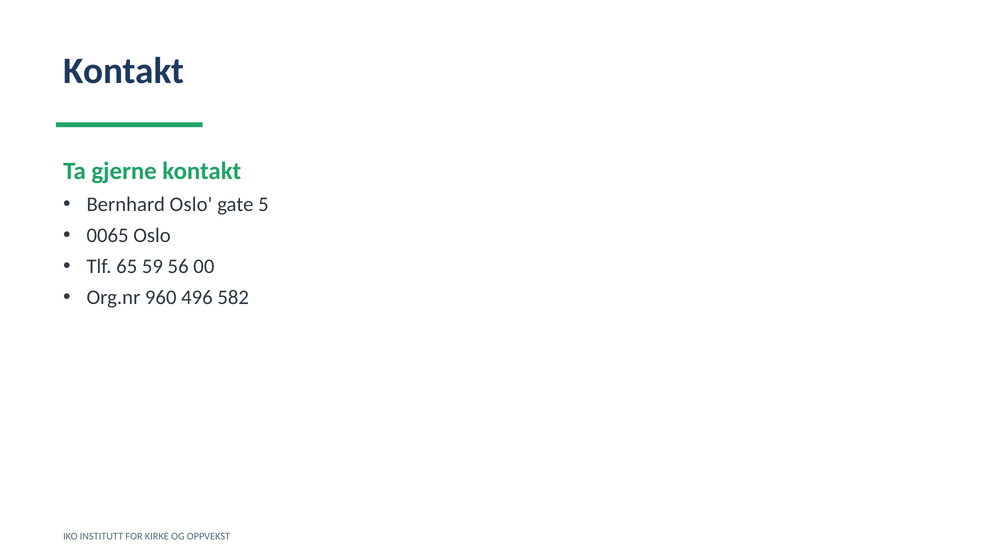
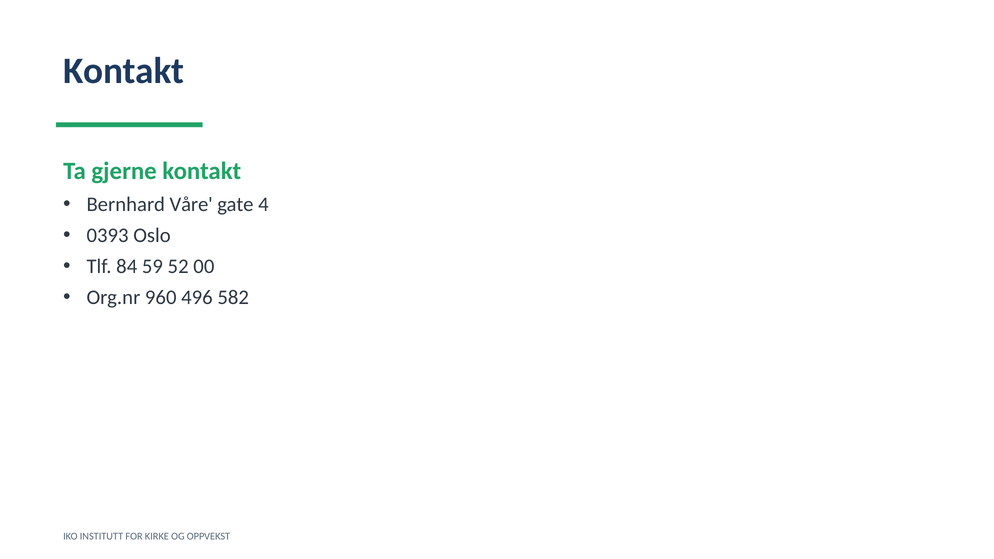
Bernhard Oslo: Oslo -> Våre
5: 5 -> 4
0065: 0065 -> 0393
65: 65 -> 84
56: 56 -> 52
